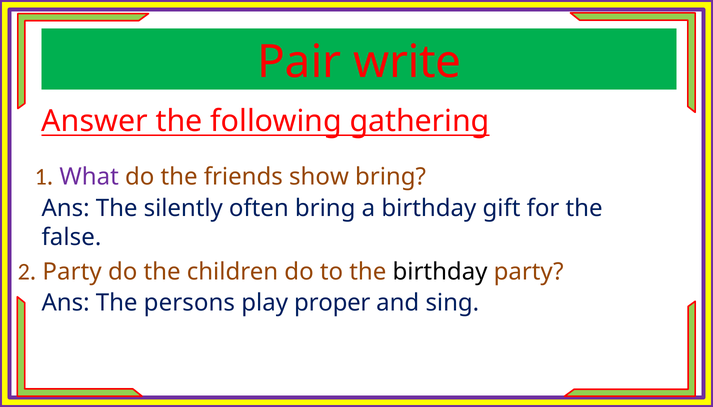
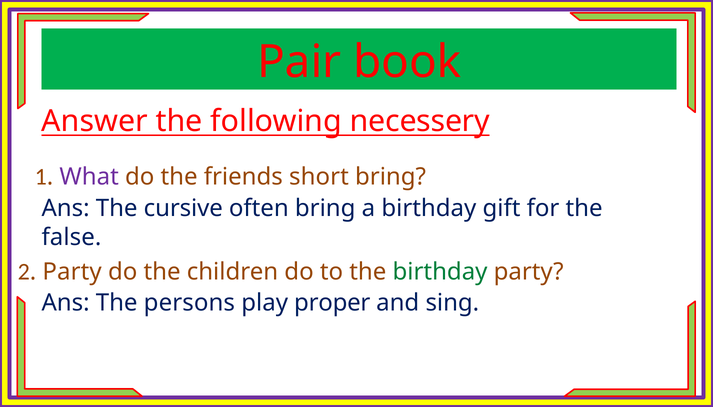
write: write -> book
gathering: gathering -> necessery
show: show -> short
silently: silently -> cursive
birthday at (440, 272) colour: black -> green
